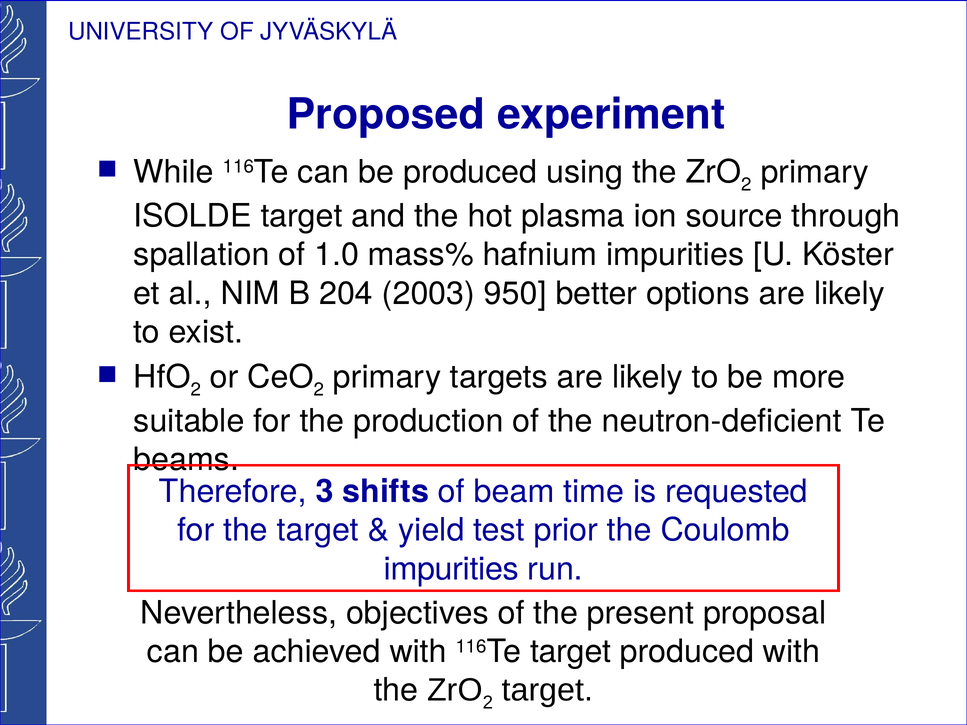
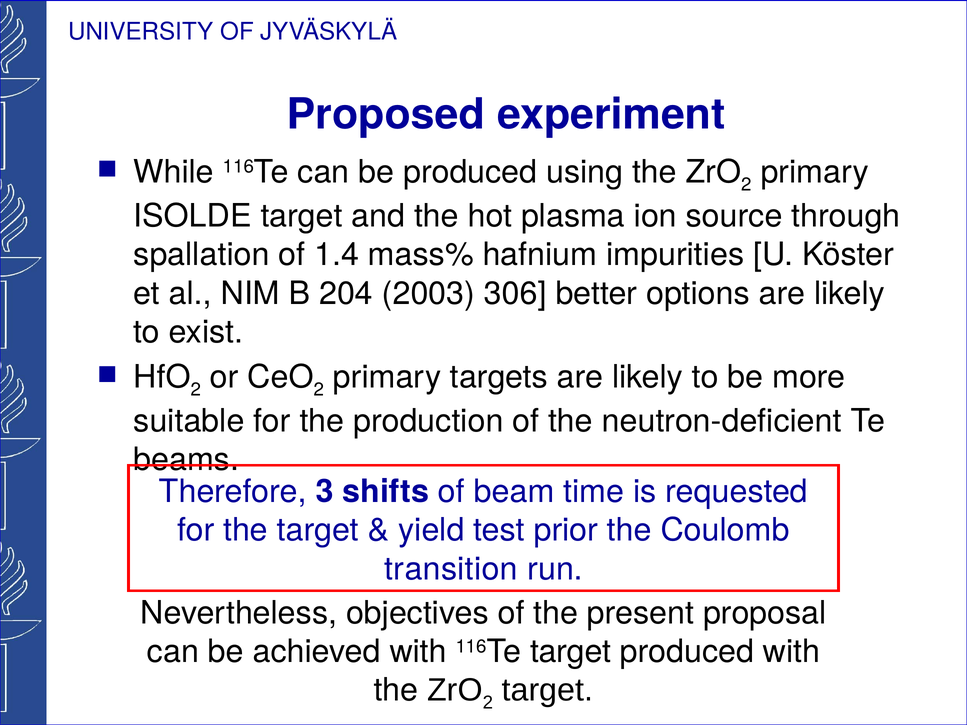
1.0: 1.0 -> 1.4
950: 950 -> 306
impurities at (451, 569): impurities -> transition
